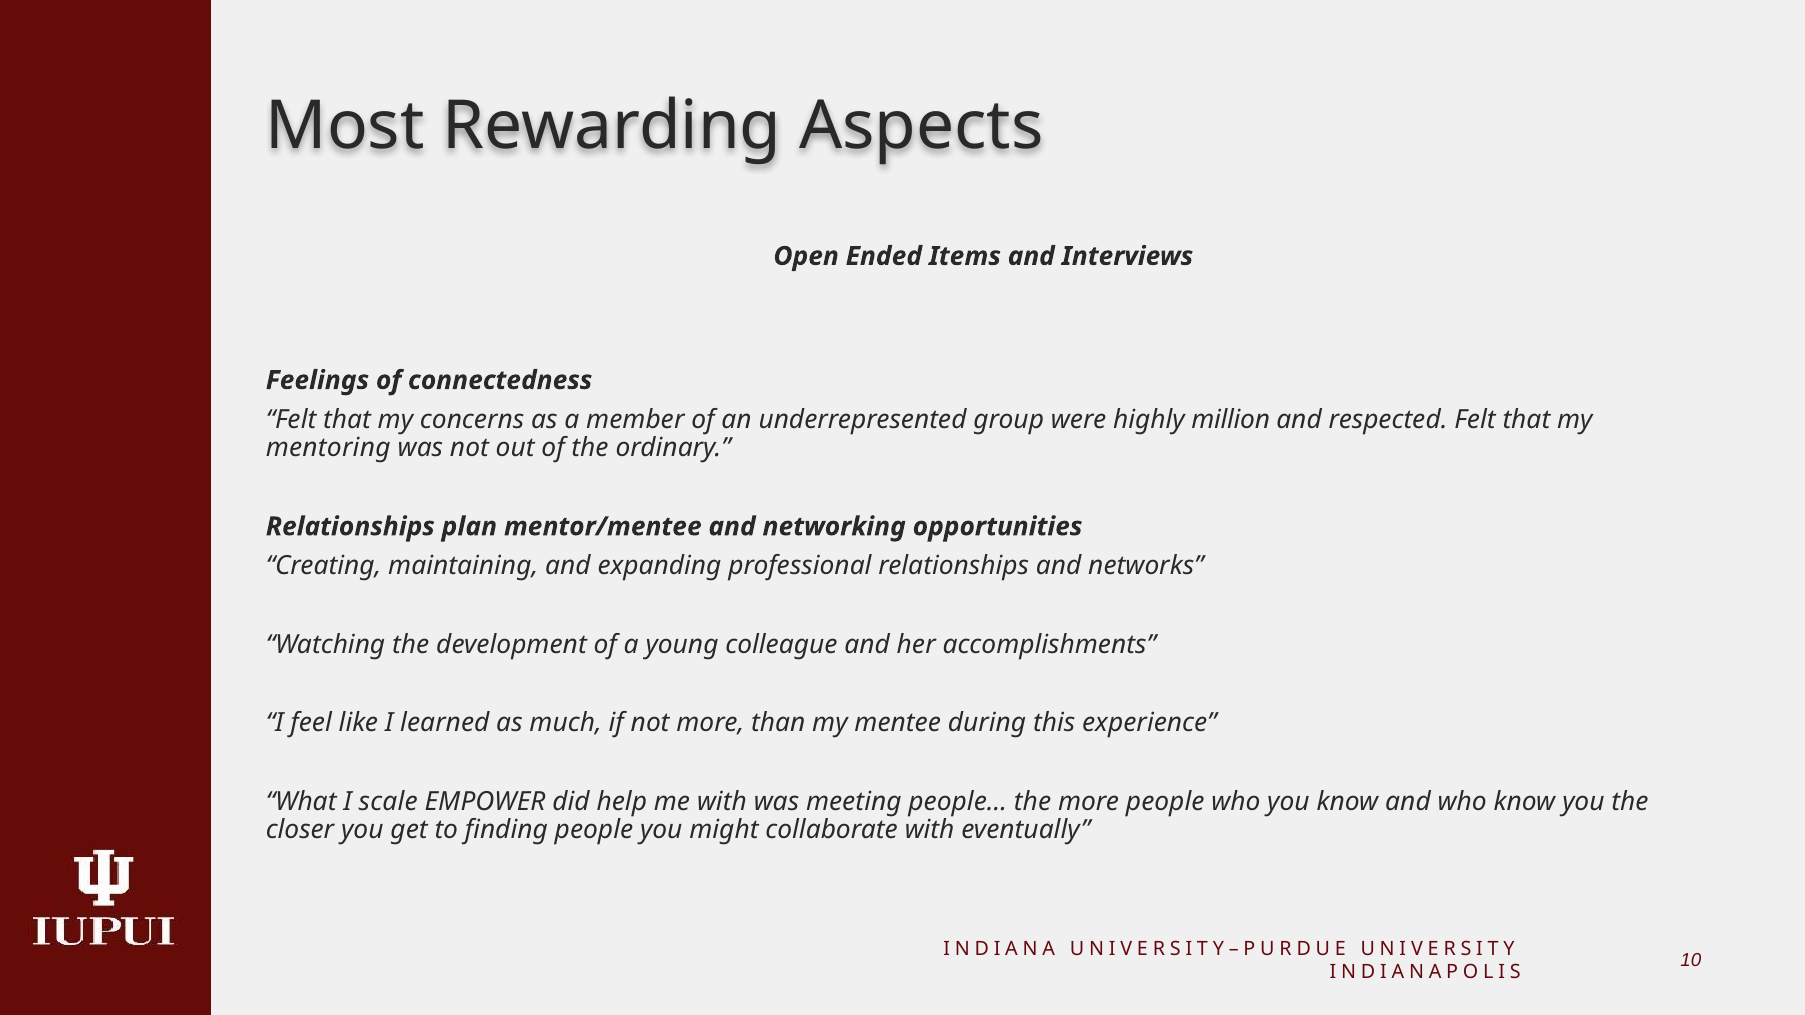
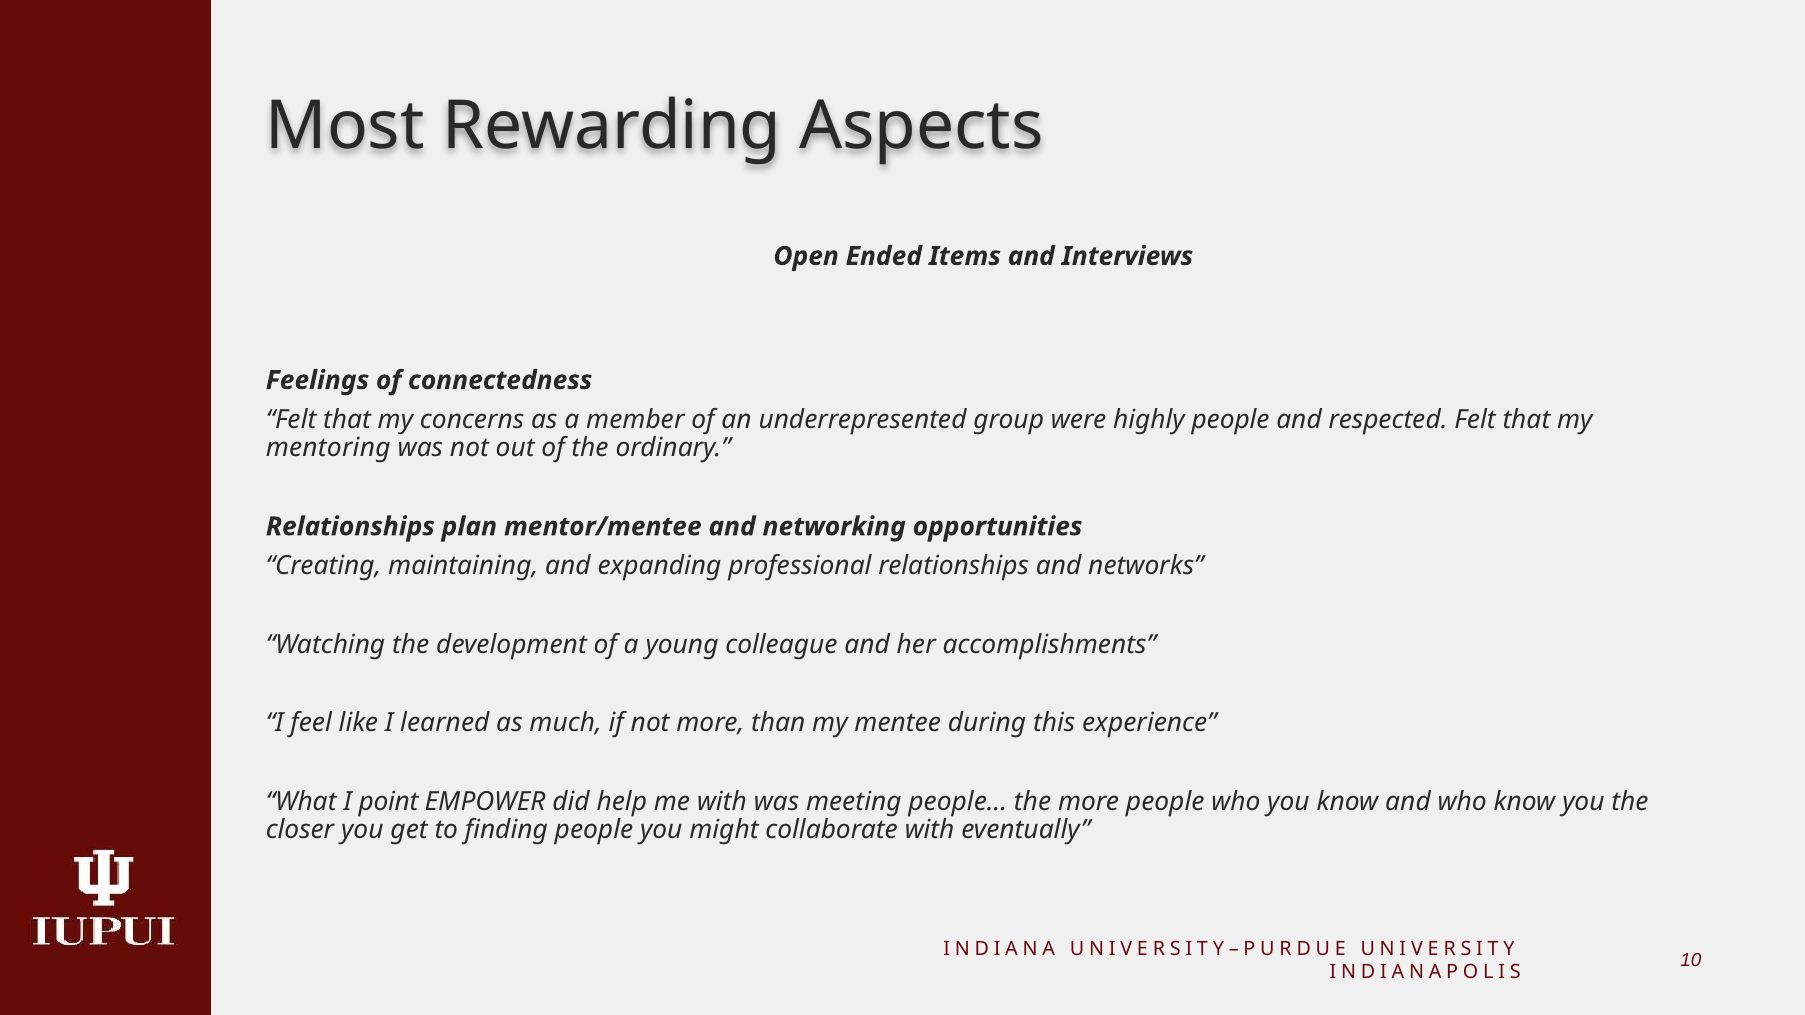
highly million: million -> people
scale: scale -> point
